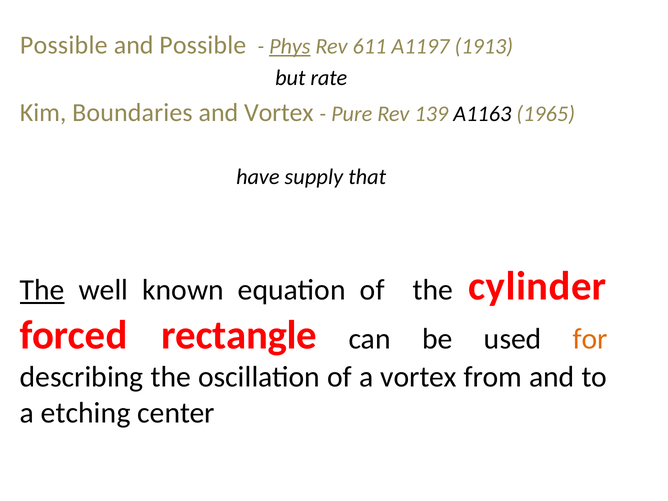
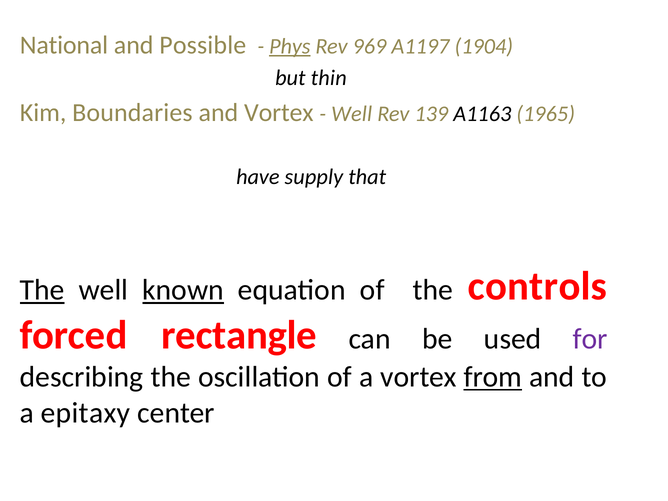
Possible at (64, 45): Possible -> National
611: 611 -> 969
1913: 1913 -> 1904
rate: rate -> thin
Pure at (352, 114): Pure -> Well
known underline: none -> present
cylinder: cylinder -> controls
for colour: orange -> purple
from underline: none -> present
etching: etching -> epitaxy
